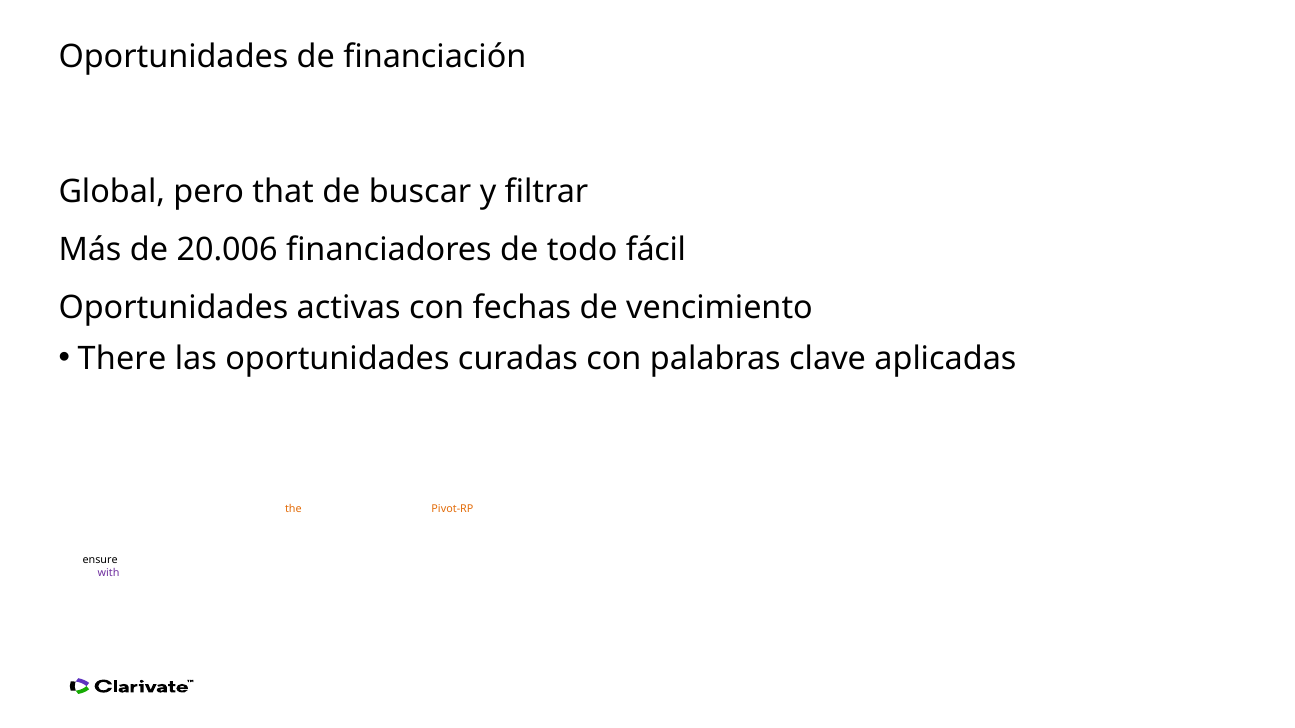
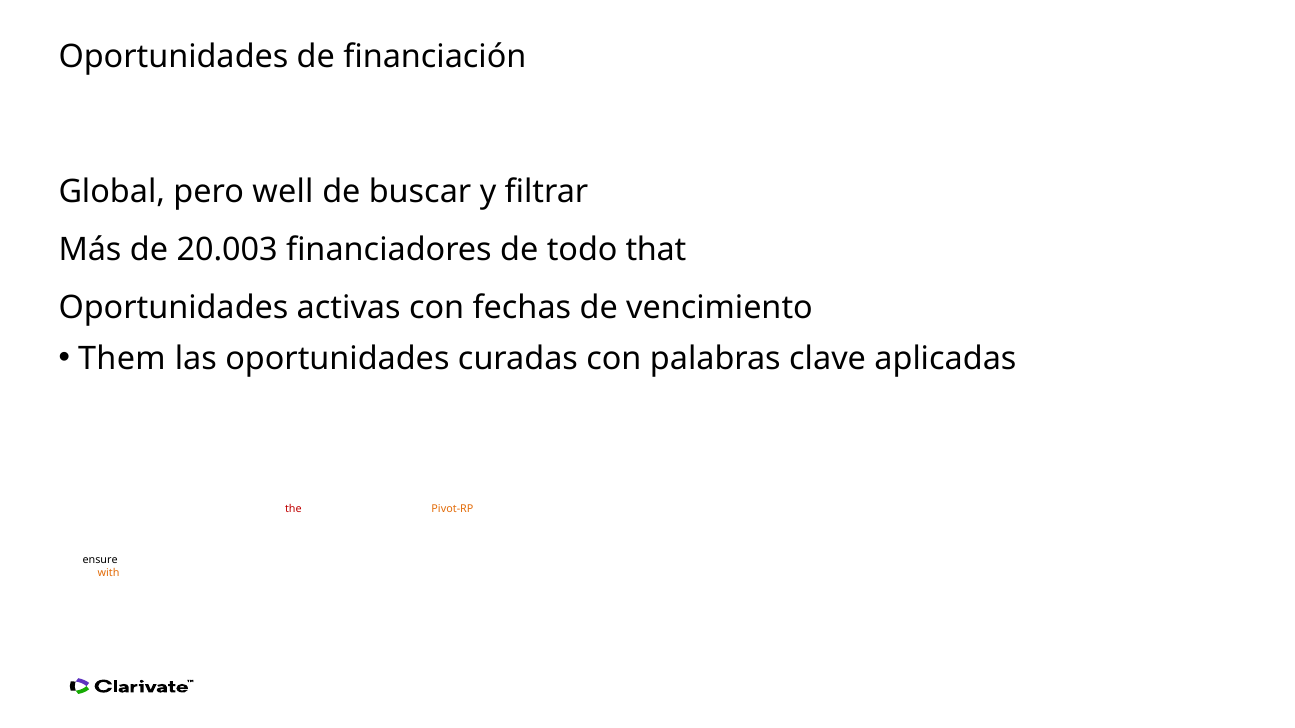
pero that: that -> well
20.006: 20.006 -> 20.003
todo fácil: fácil -> that
There at (122, 359): There -> Them
the at (293, 509) colour: orange -> red
with colour: purple -> orange
